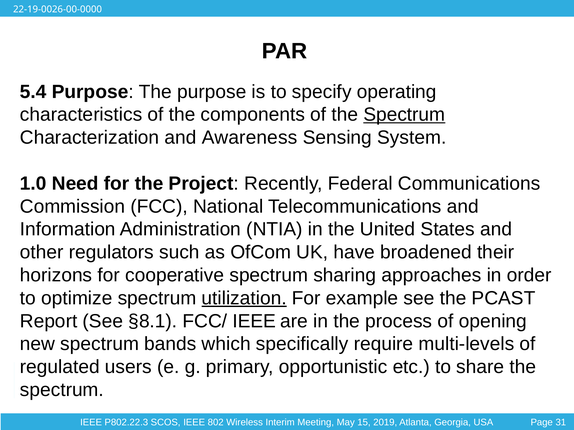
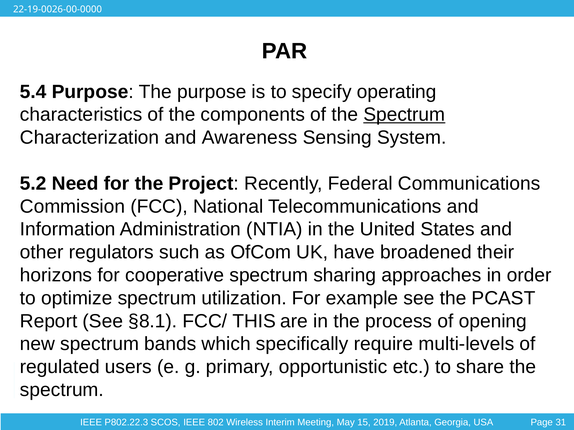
1.0: 1.0 -> 5.2
utilization underline: present -> none
FCC/ IEEE: IEEE -> THIS
